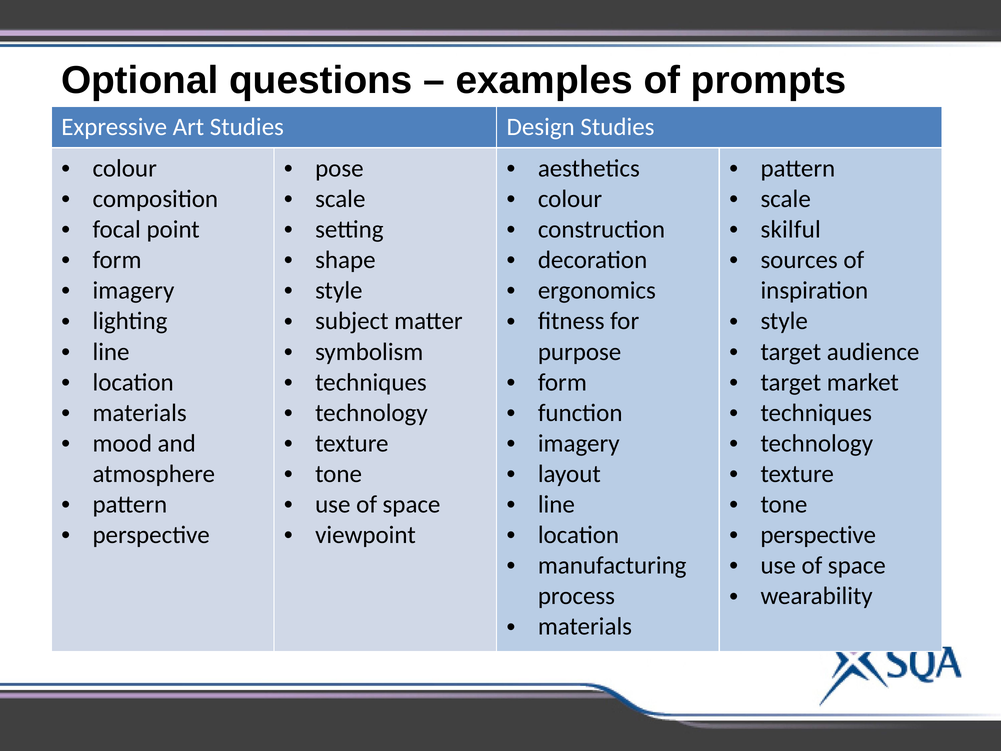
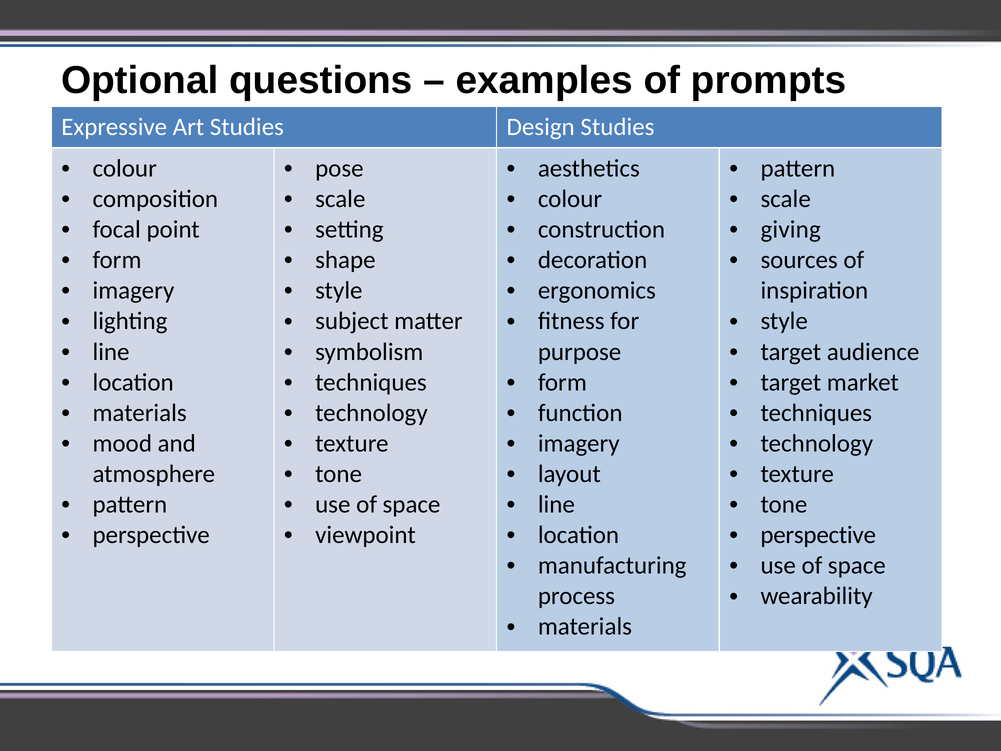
skilful: skilful -> giving
